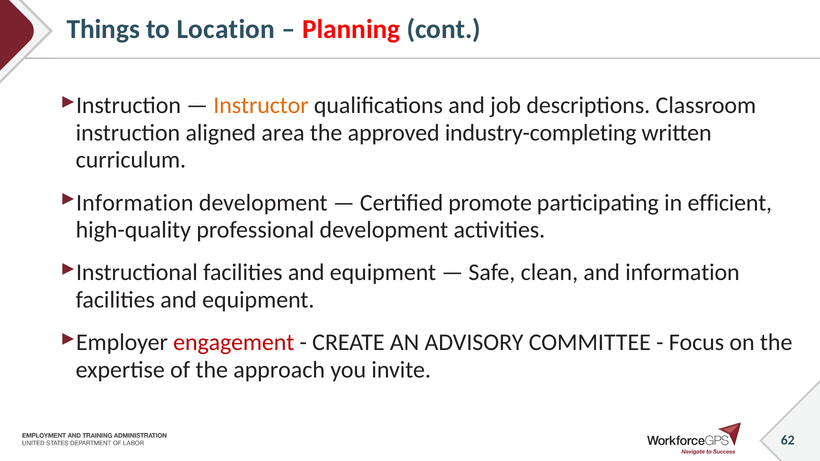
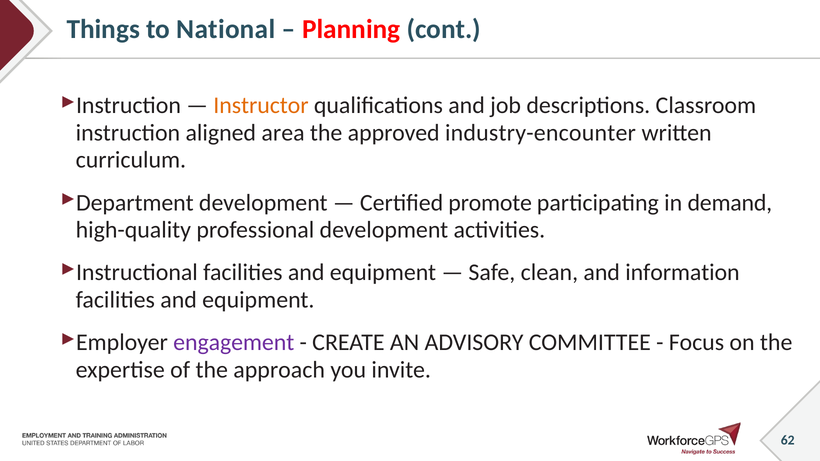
Location: Location -> National
industry-completing: industry-completing -> industry-encounter
Information at (135, 203): Information -> Department
efficient: efficient -> demand
engagement colour: red -> purple
